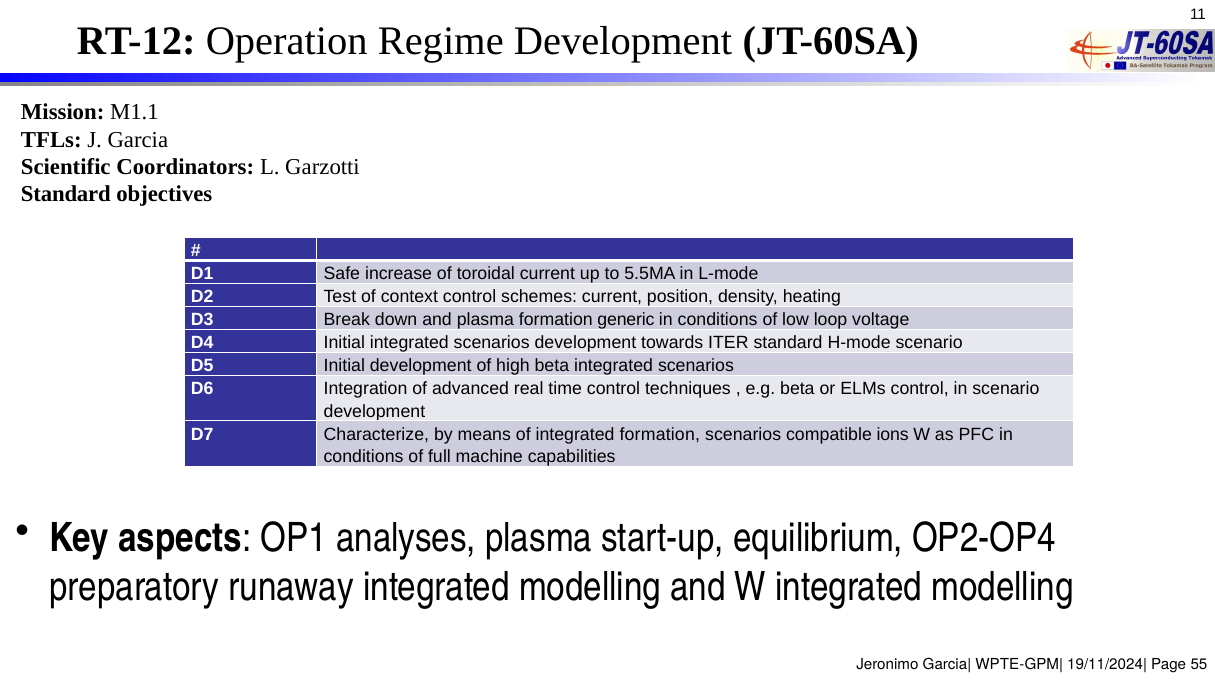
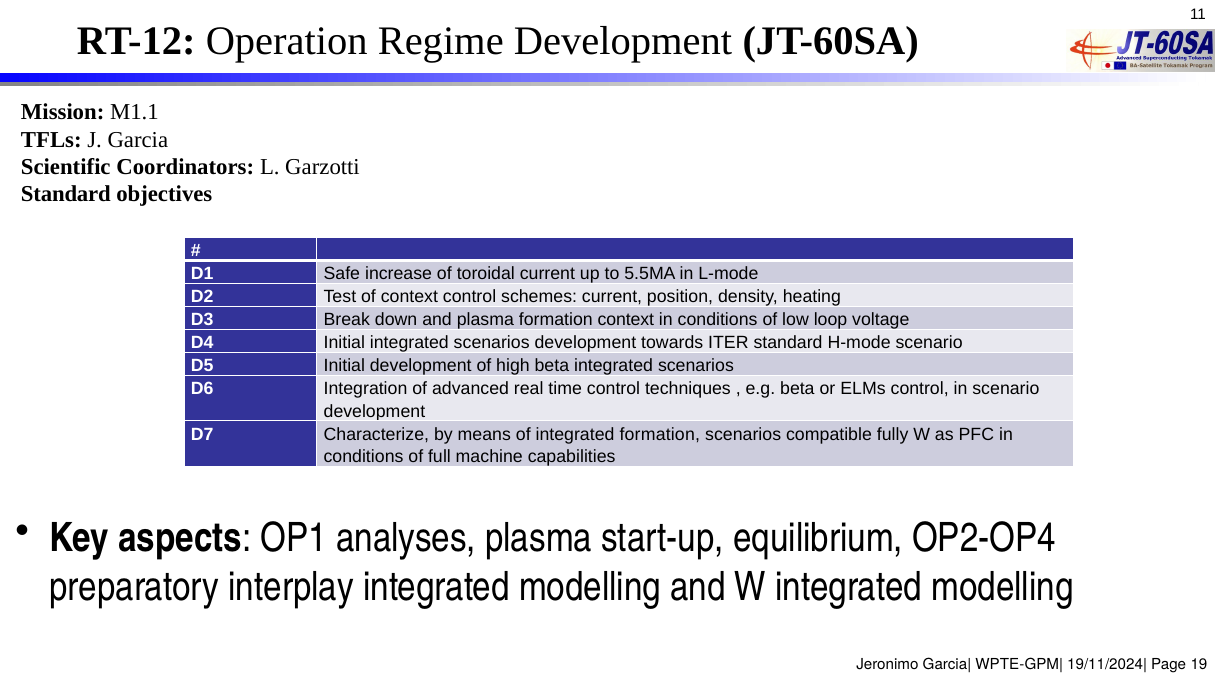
formation generic: generic -> context
ions: ions -> fully
runaway: runaway -> interplay
55: 55 -> 19
